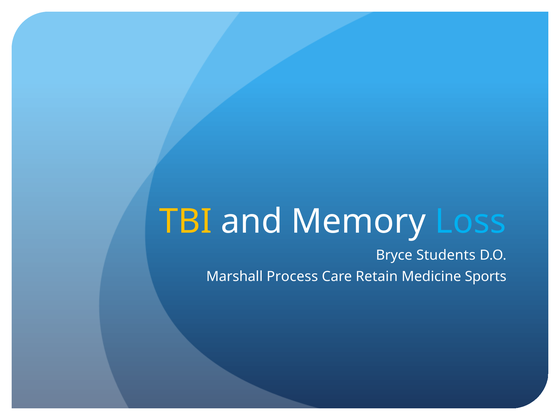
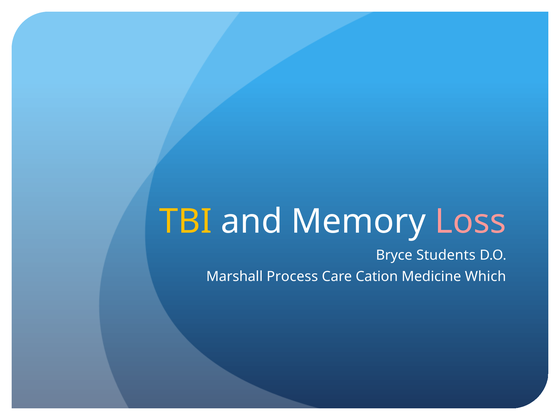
Loss colour: light blue -> pink
Retain: Retain -> Cation
Sports: Sports -> Which
